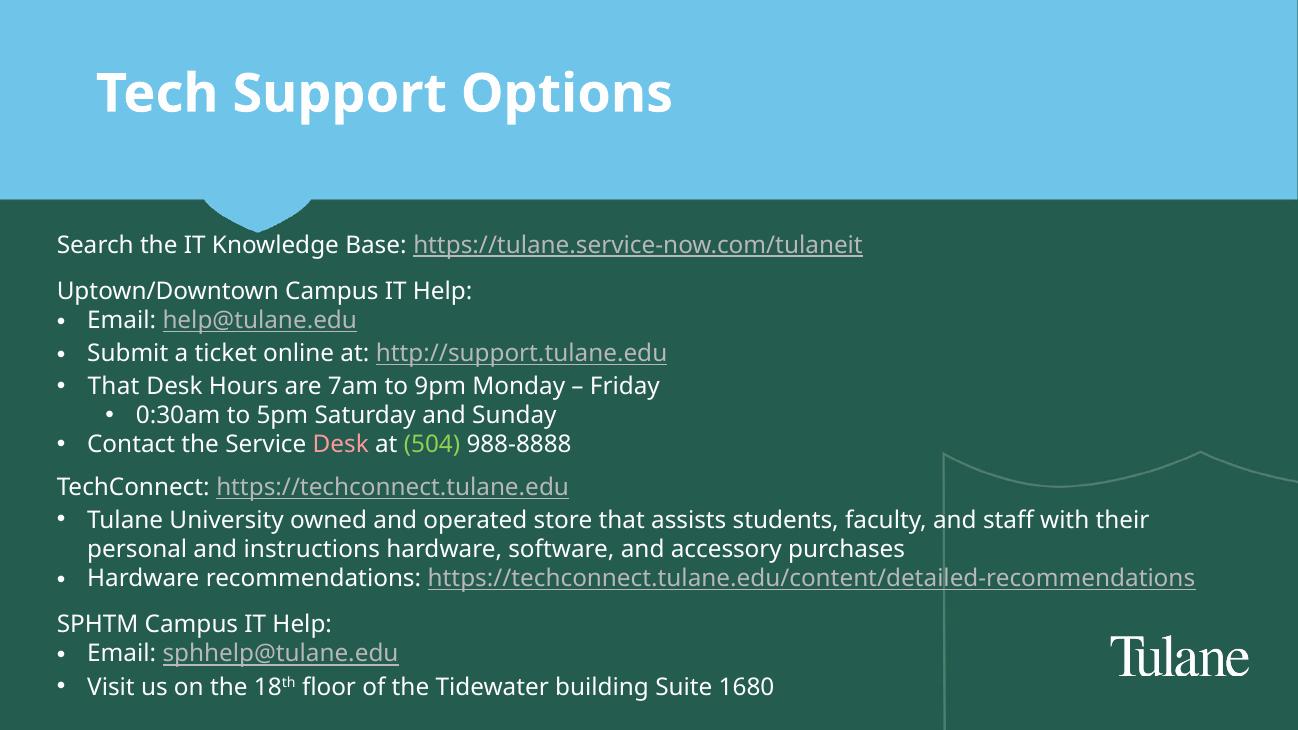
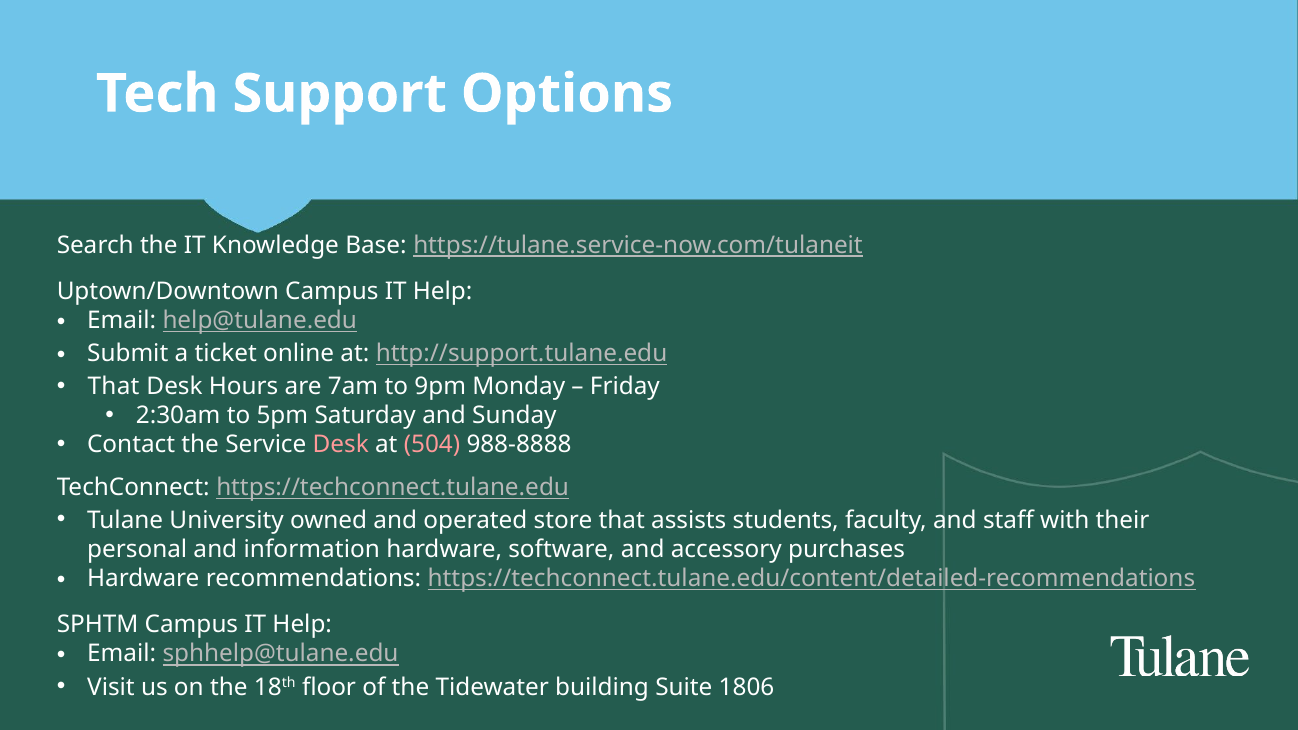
0:30am: 0:30am -> 2:30am
504 colour: light green -> pink
instructions: instructions -> information
1680: 1680 -> 1806
